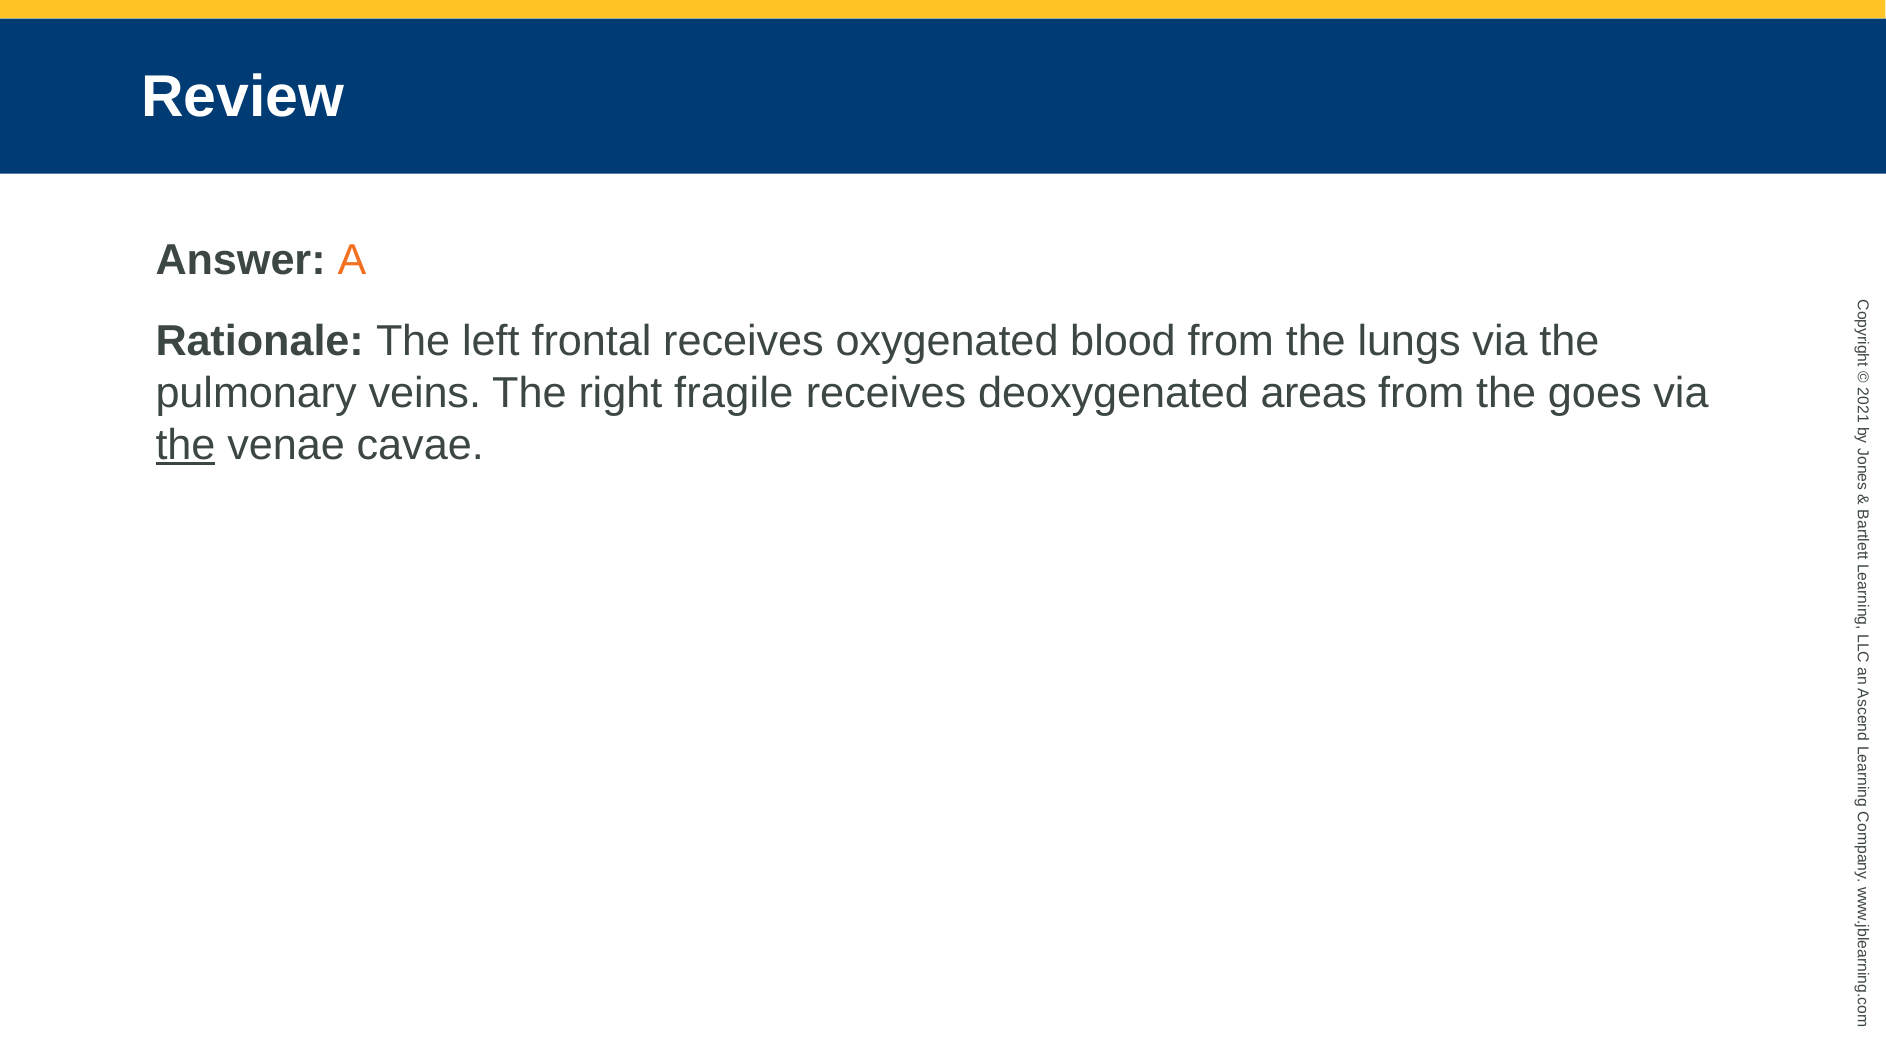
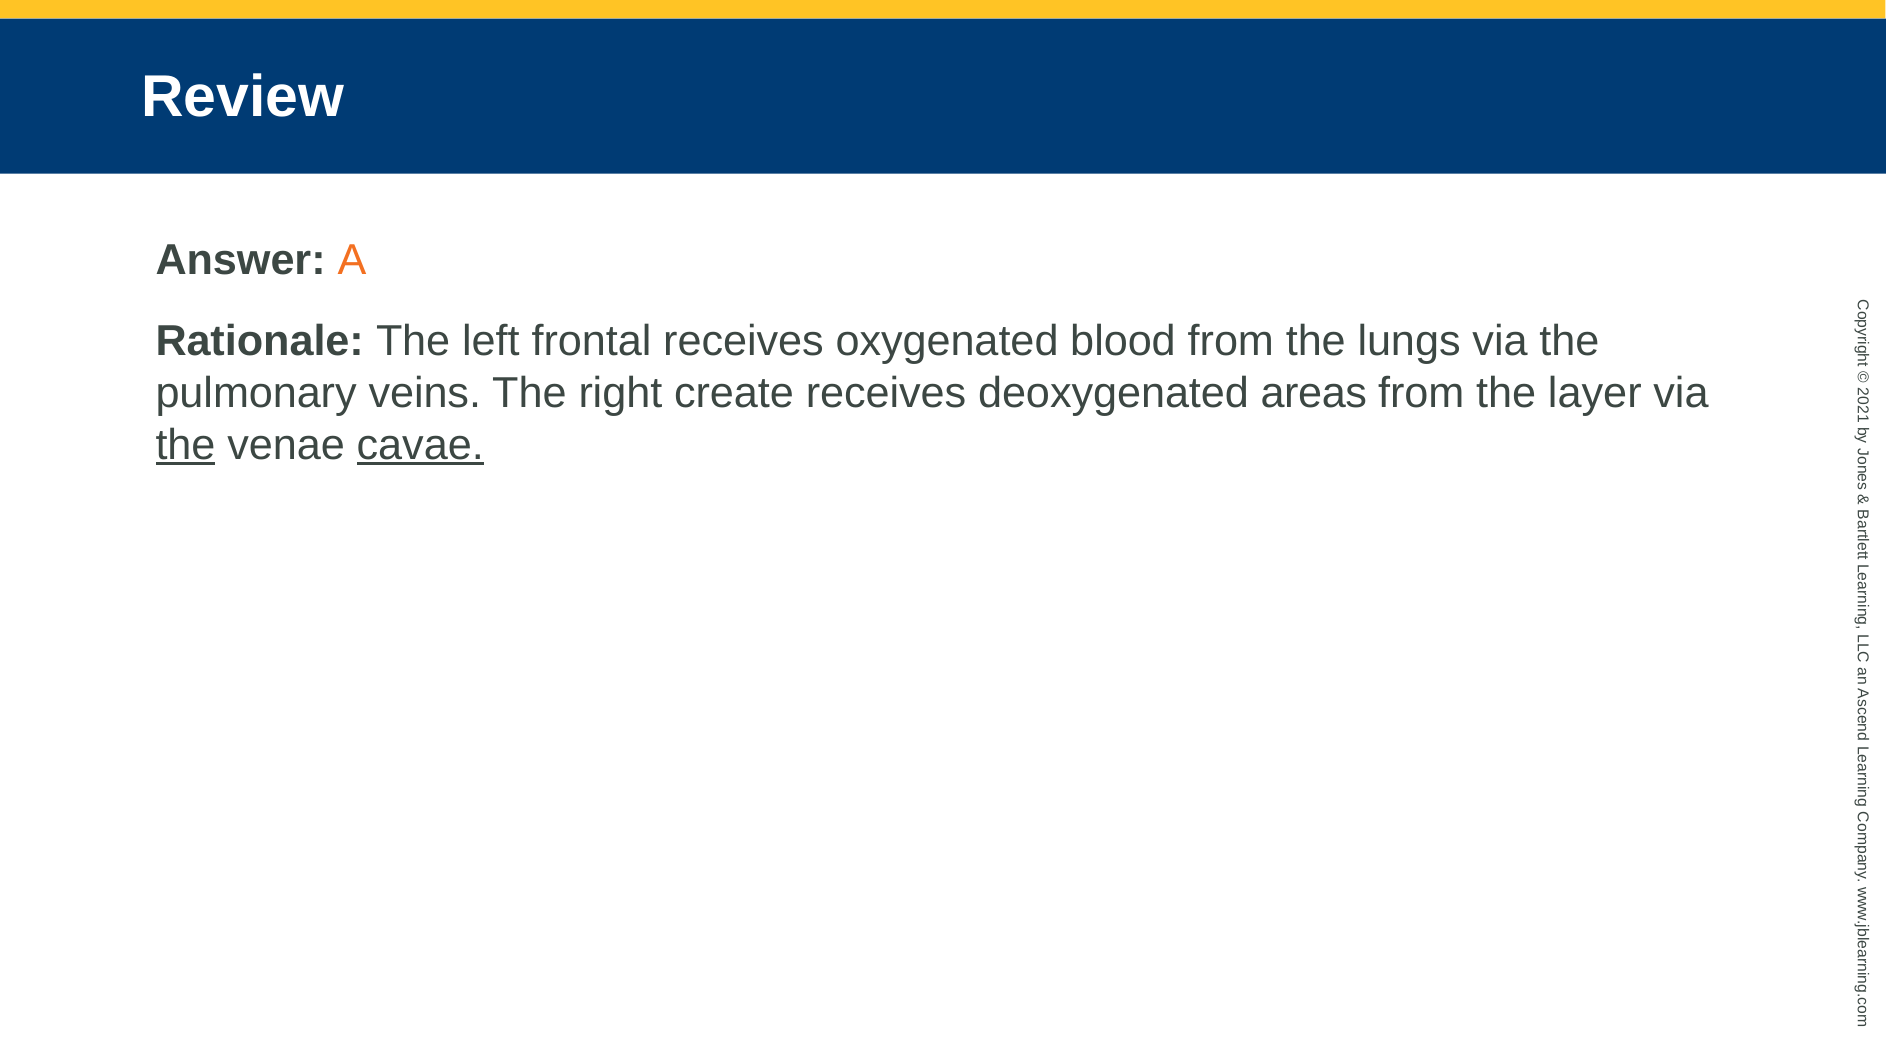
fragile: fragile -> create
goes: goes -> layer
cavae underline: none -> present
